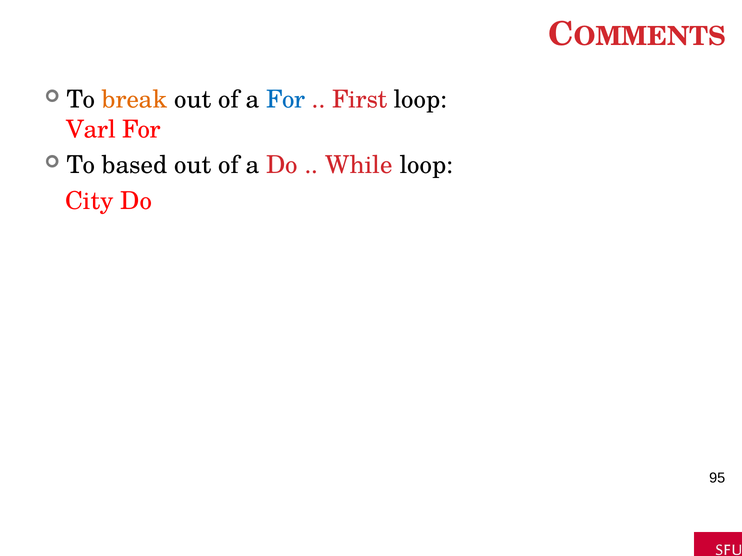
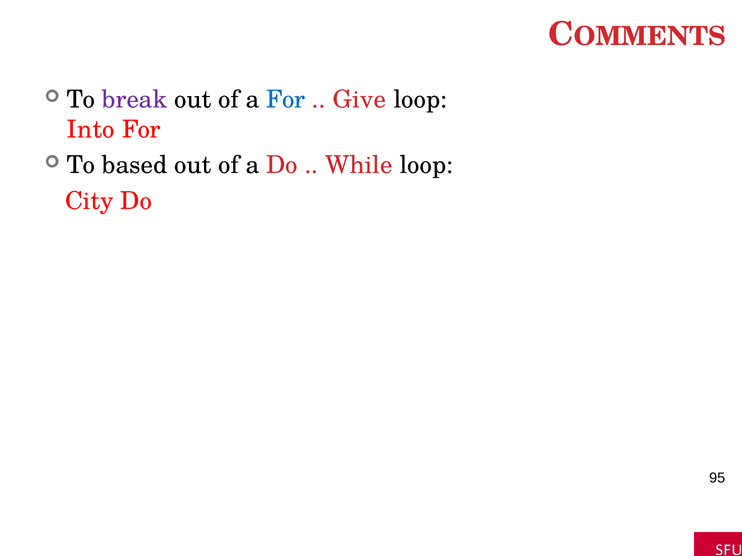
break colour: orange -> purple
First: First -> Give
Varl: Varl -> Into
